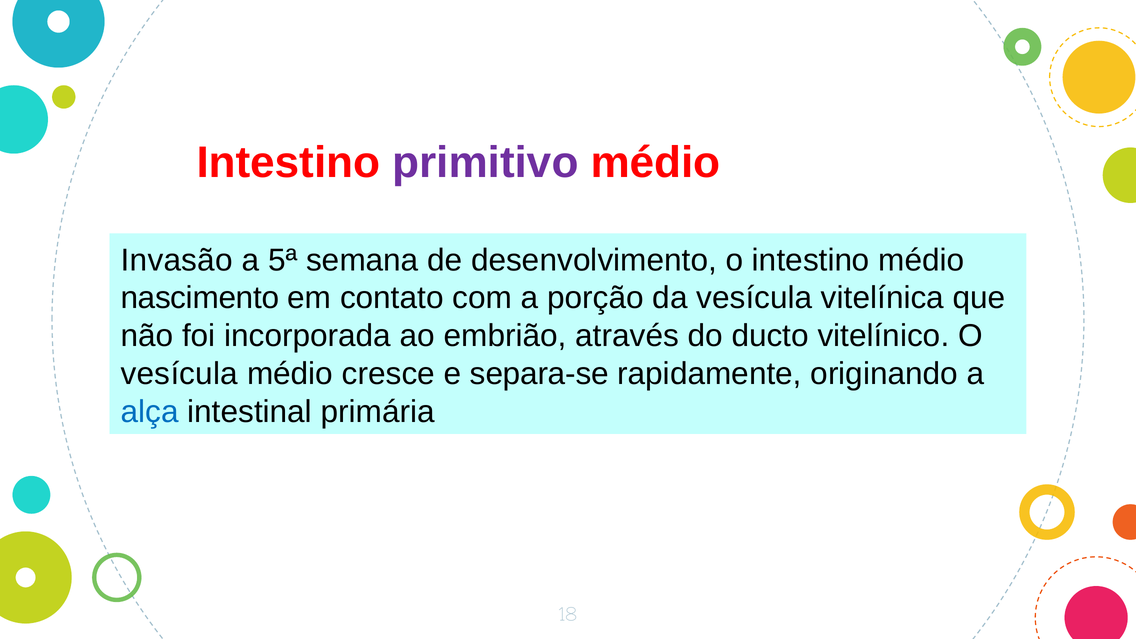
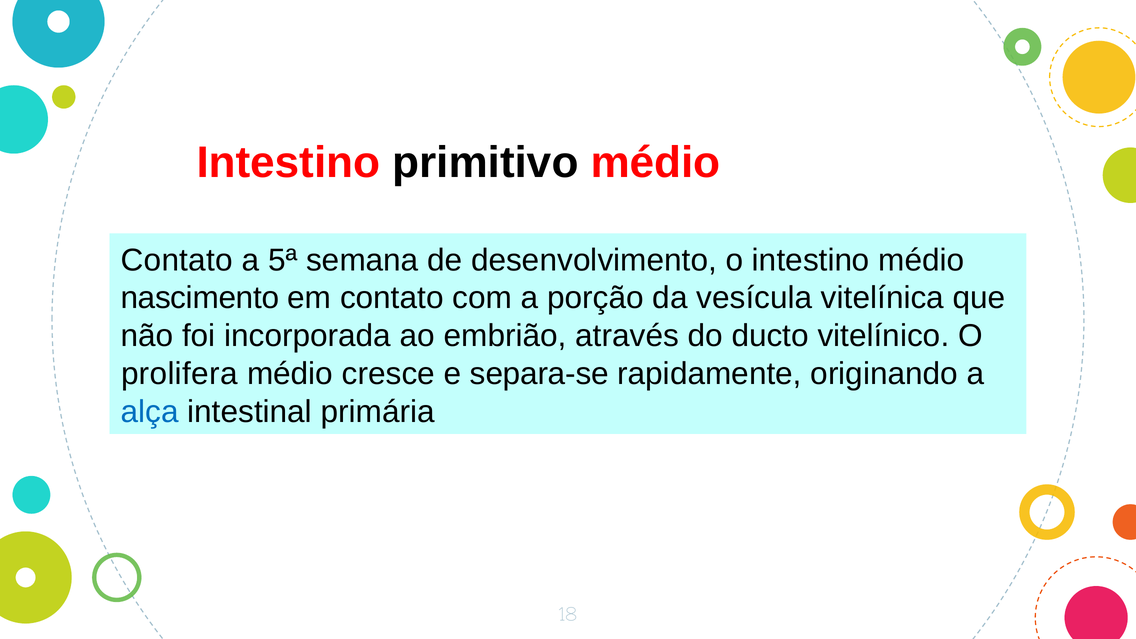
primitivo colour: purple -> black
Invasão at (177, 260): Invasão -> Contato
vesícula at (179, 374): vesícula -> prolifera
